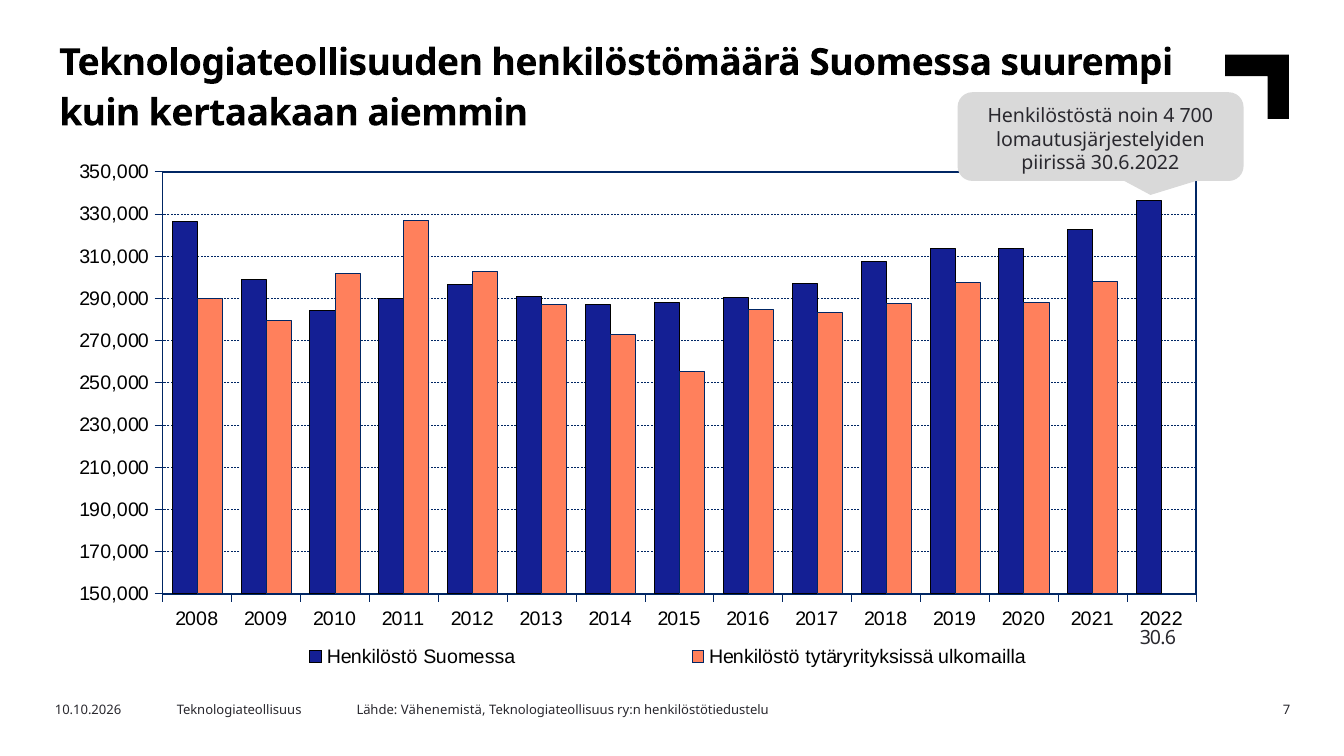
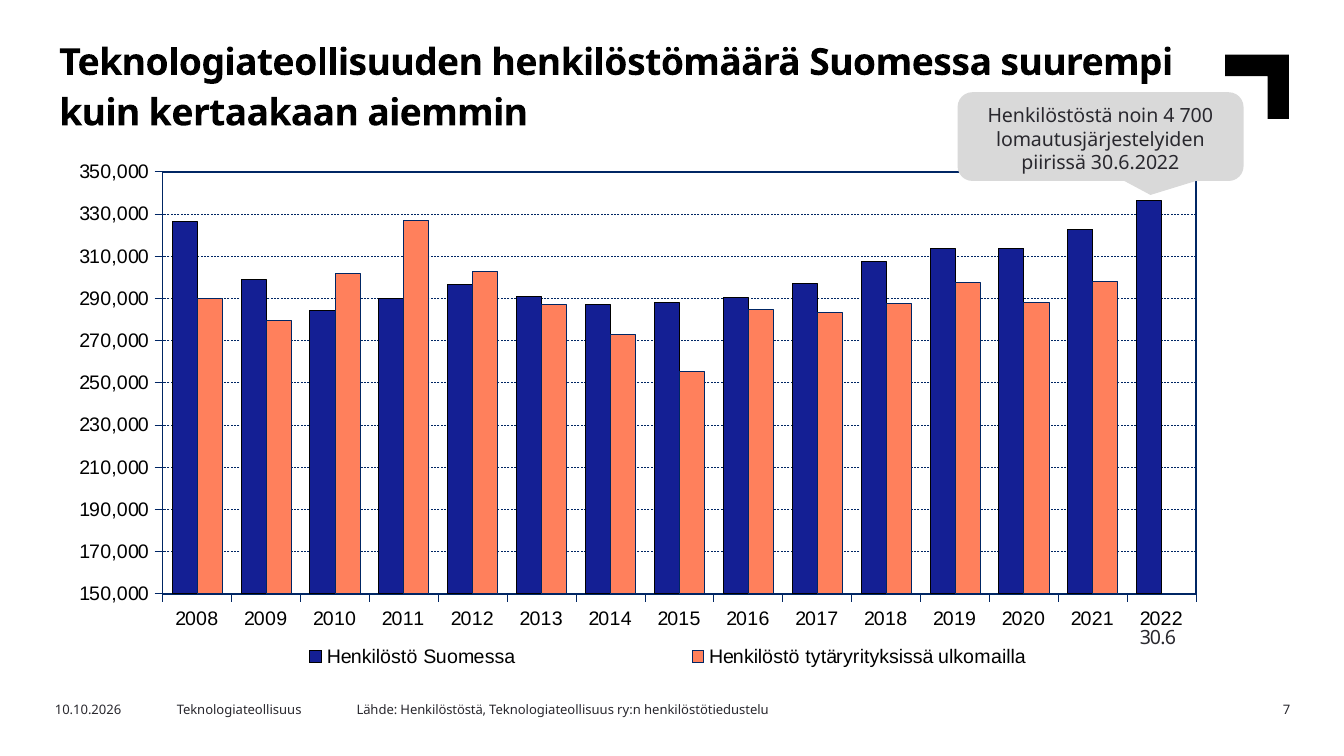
Lähde Vähenemistä: Vähenemistä -> Henkilöstöstä
